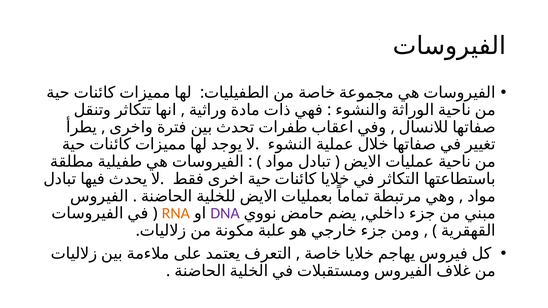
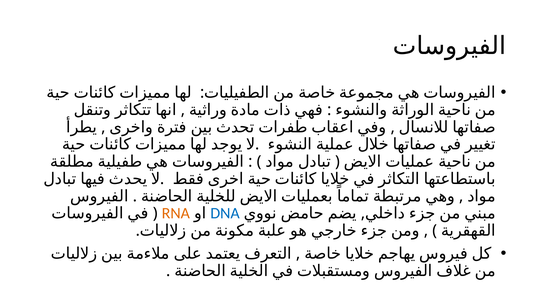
DNA colour: purple -> blue
